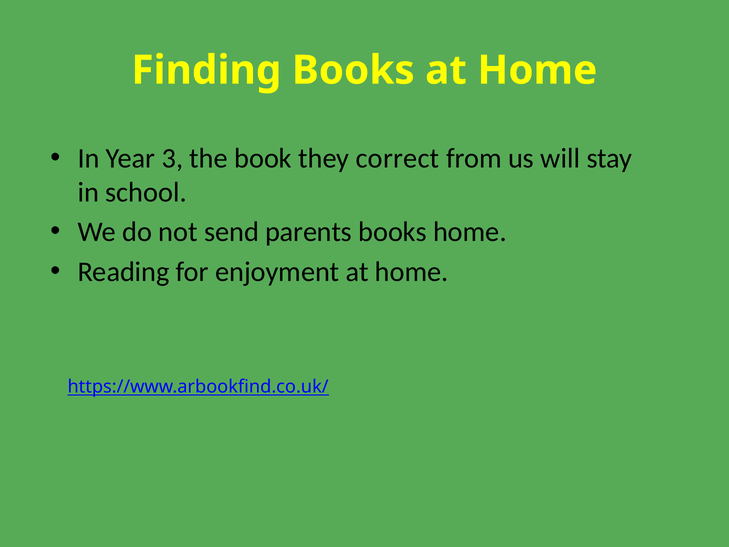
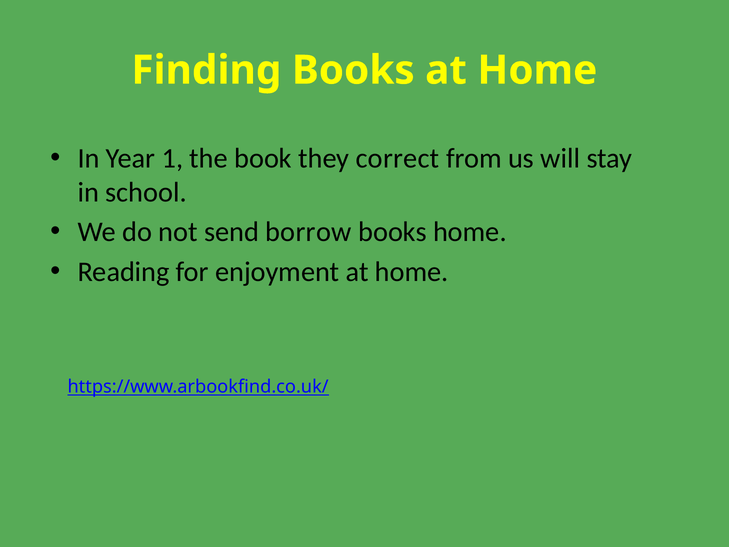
3: 3 -> 1
parents: parents -> borrow
